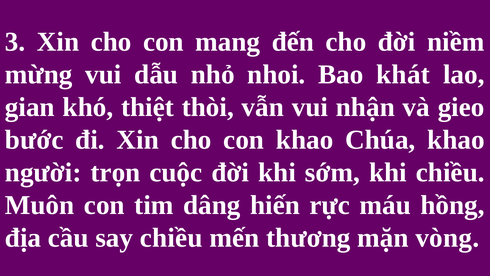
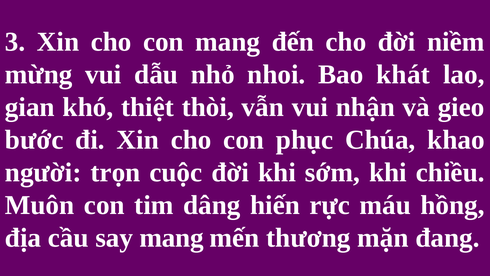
con khao: khao -> phục
say chiều: chiều -> mang
vòng: vòng -> đang
